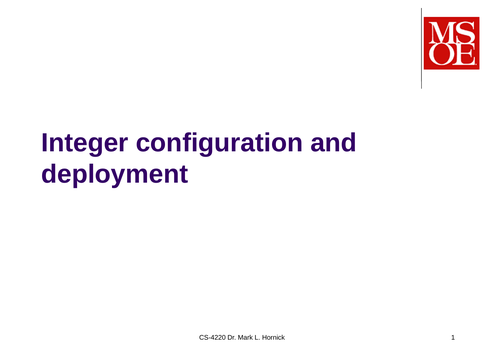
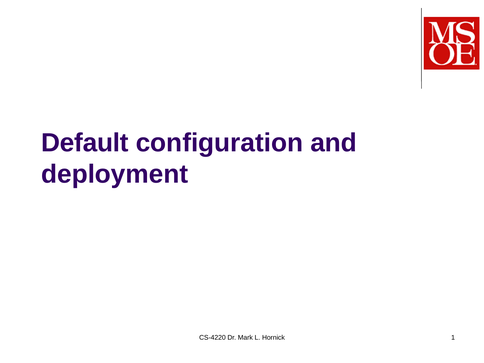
Integer: Integer -> Default
